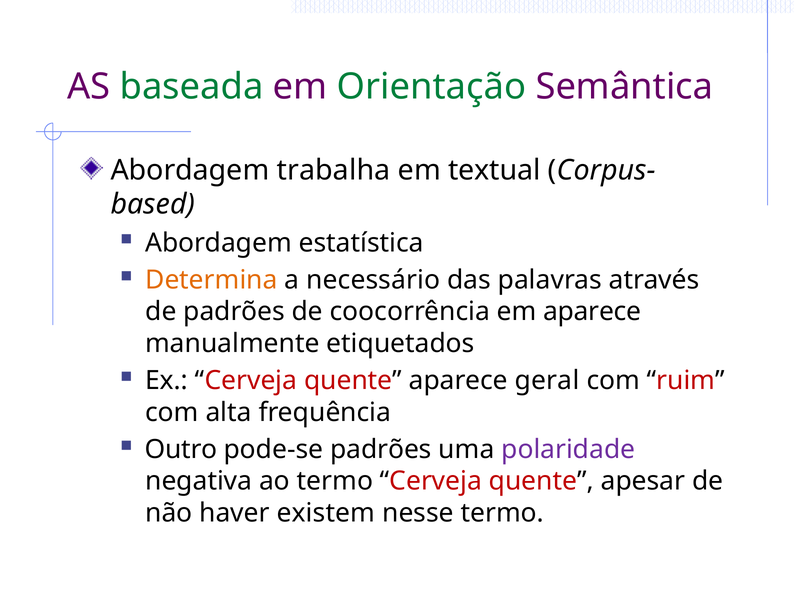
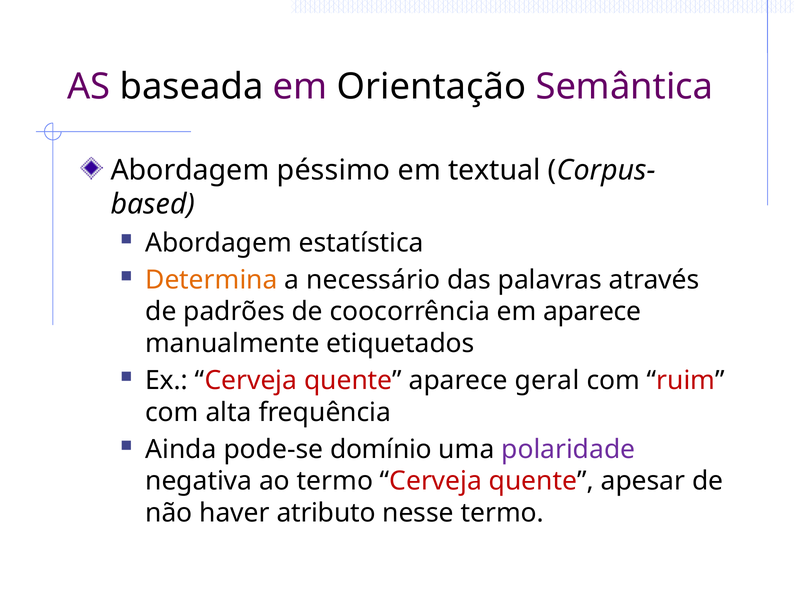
baseada colour: green -> black
Orientação colour: green -> black
trabalha: trabalha -> péssimo
Outro: Outro -> Ainda
pode-se padrões: padrões -> domínio
existem: existem -> atributo
